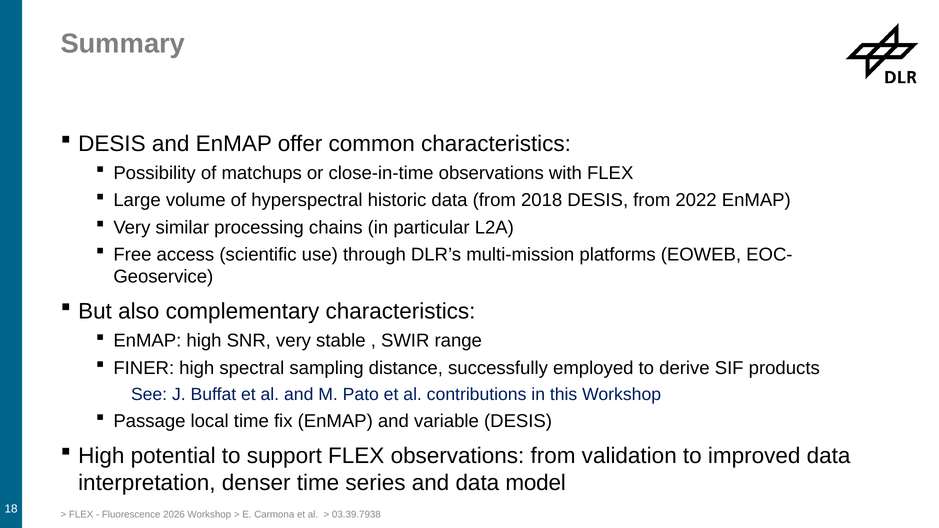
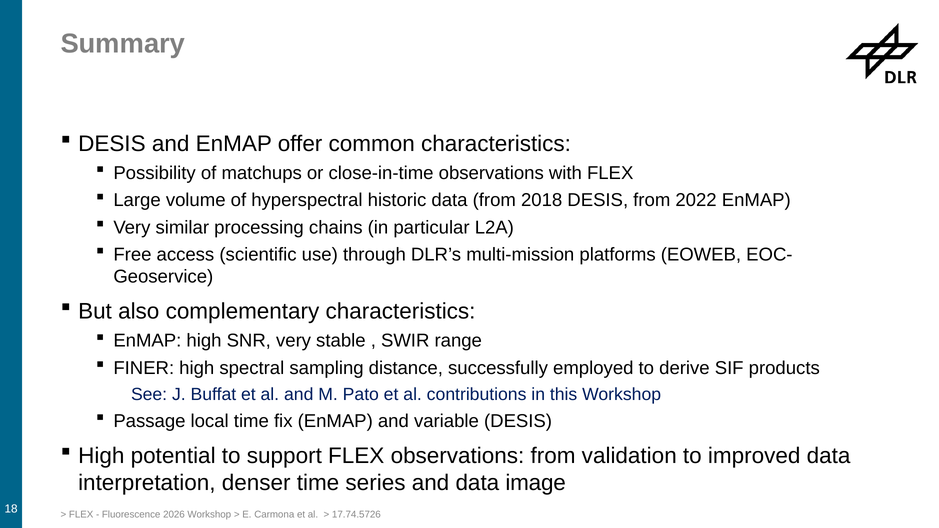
model: model -> image
03.39.7938: 03.39.7938 -> 17.74.5726
